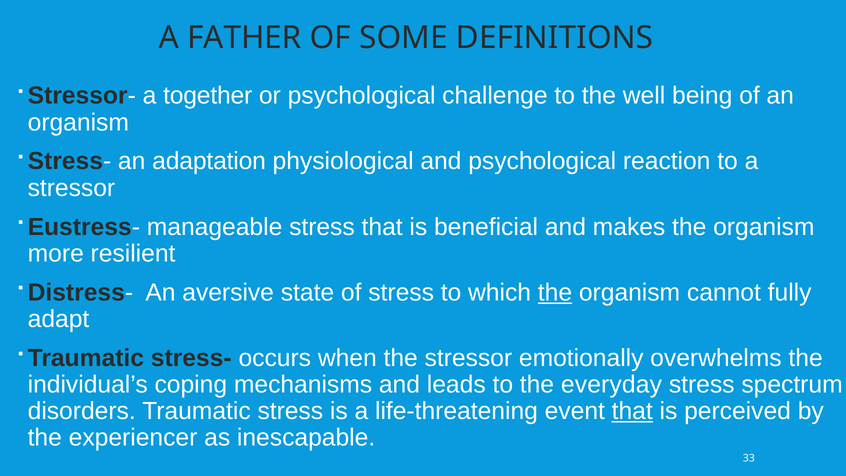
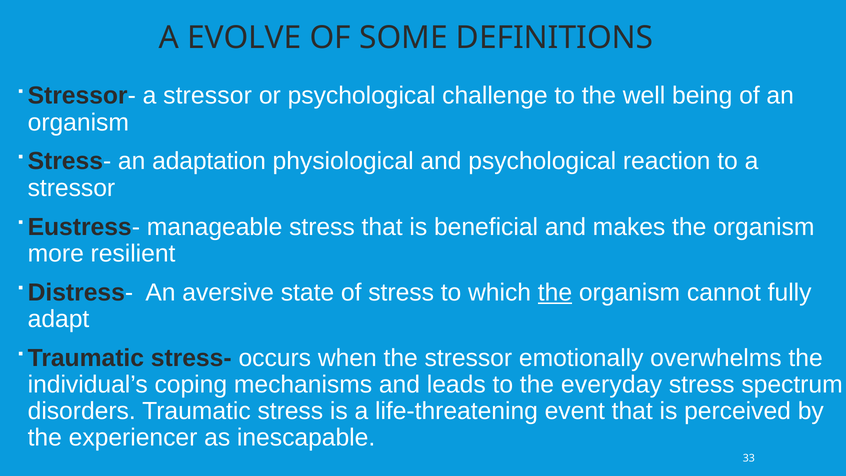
FATHER: FATHER -> EVOLVE
together at (208, 96): together -> stressor
that at (632, 411) underline: present -> none
